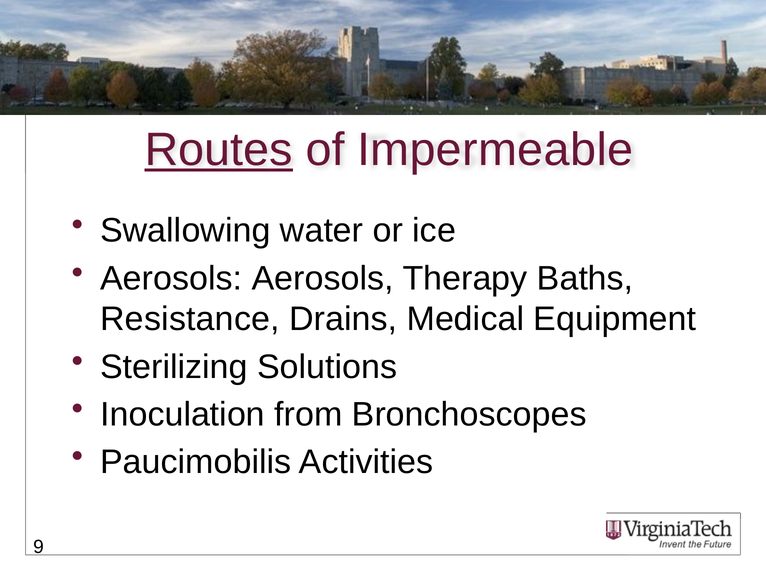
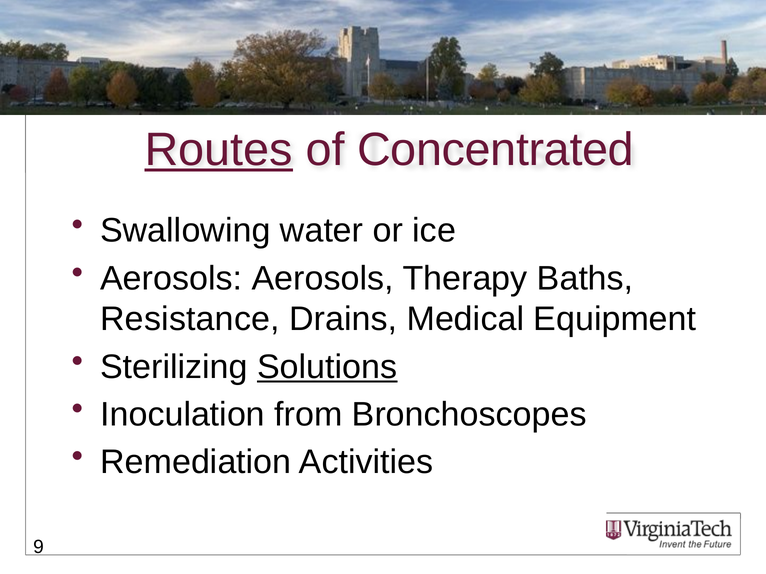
Impermeable: Impermeable -> Concentrated
Solutions underline: none -> present
Paucimobilis: Paucimobilis -> Remediation
